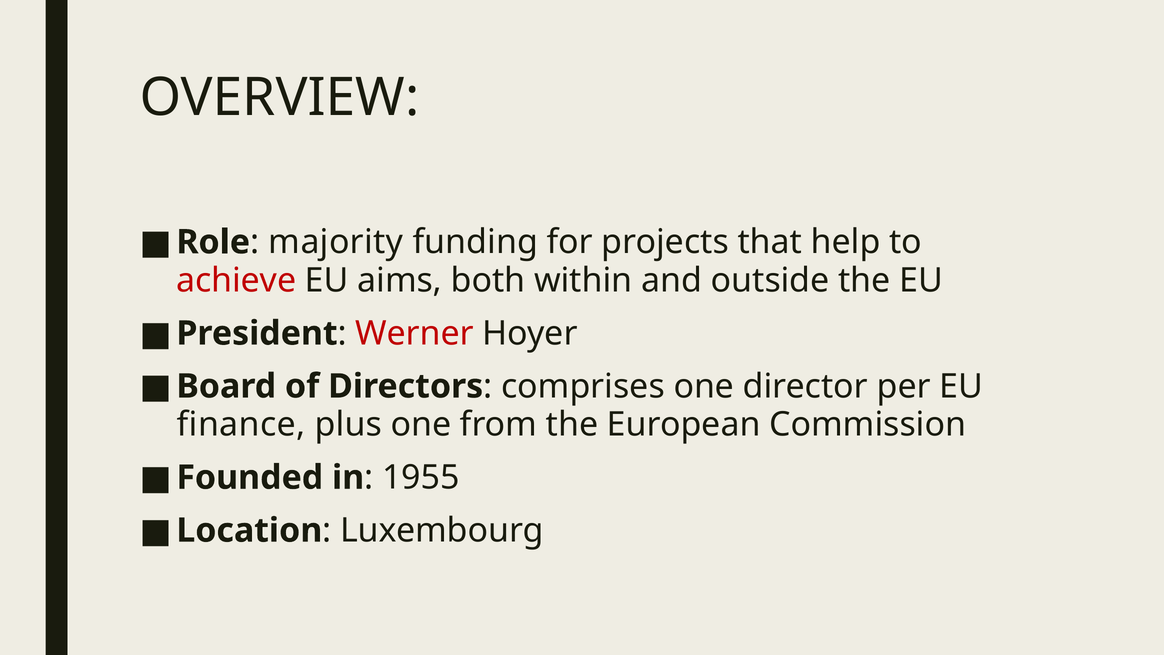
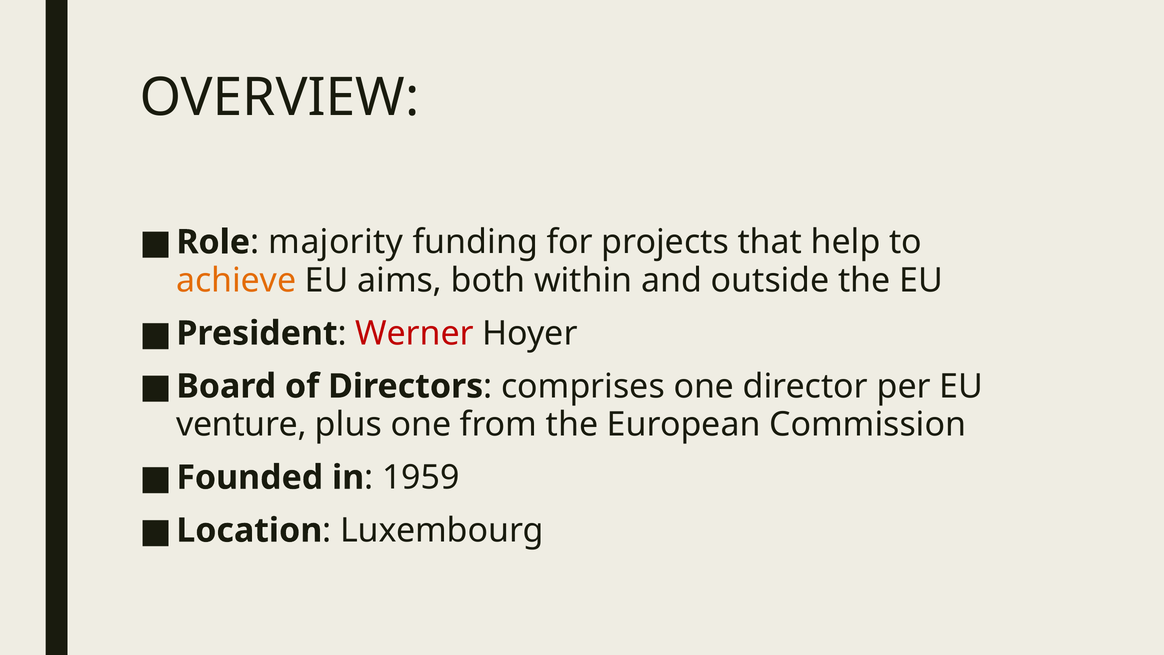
achieve colour: red -> orange
finance: finance -> venture
1955: 1955 -> 1959
